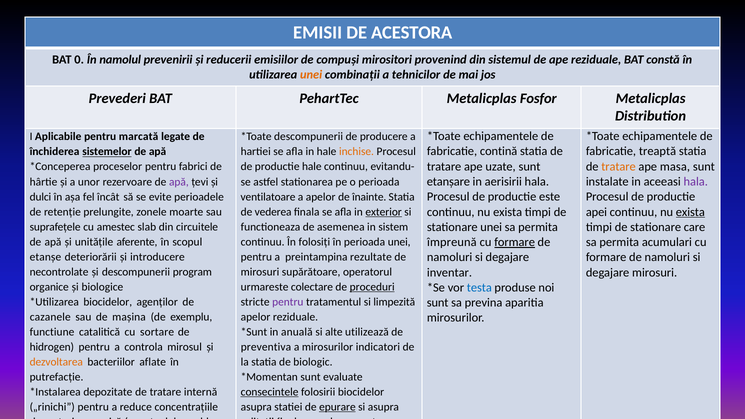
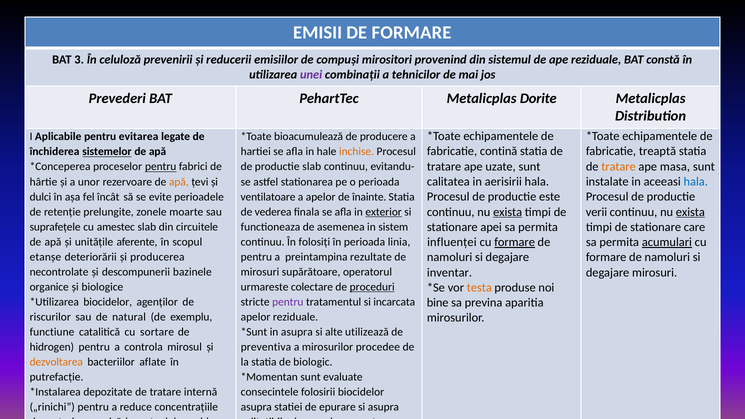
DE ACESTORA: ACESTORA -> FORMARE
0: 0 -> 3
namolul: namolul -> celuloză
unei at (311, 75) colour: orange -> purple
Fosfor: Fosfor -> Dorite
marcată: marcată -> evitarea
descompunerii at (309, 137): descompunerii -> bioacumulează
pentru at (161, 167) underline: none -> present
productie hale: hale -> slab
etanșare: etanșare -> calitatea
hala at (696, 182) colour: purple -> blue
apă at (179, 182) colour: purple -> orange
exista at (508, 212) underline: none -> present
apei at (596, 212): apei -> verii
stationare unei: unei -> apei
perioada unei: unei -> linia
împreună: împreună -> influenţei
acumulari underline: none -> present
introducere: introducere -> producerea
program: program -> bazinele
testa colour: blue -> orange
limpezită: limpezită -> incarcata
sunt at (438, 303): sunt -> bine
cazanele: cazanele -> riscurilor
mașina: mașina -> natural
in anuală: anuală -> asupra
indicatori: indicatori -> procedee
consecintele underline: present -> none
epurare underline: present -> none
